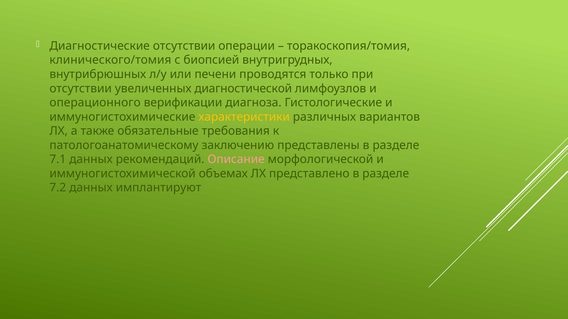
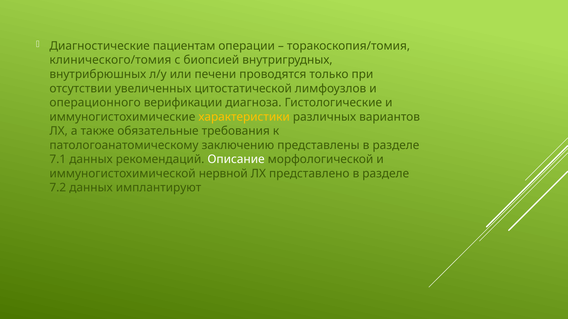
Диагностические отсутствии: отсутствии -> пациентам
диагностической: диагностической -> цитостатической
Описание colour: pink -> white
объемах: объемах -> нервной
